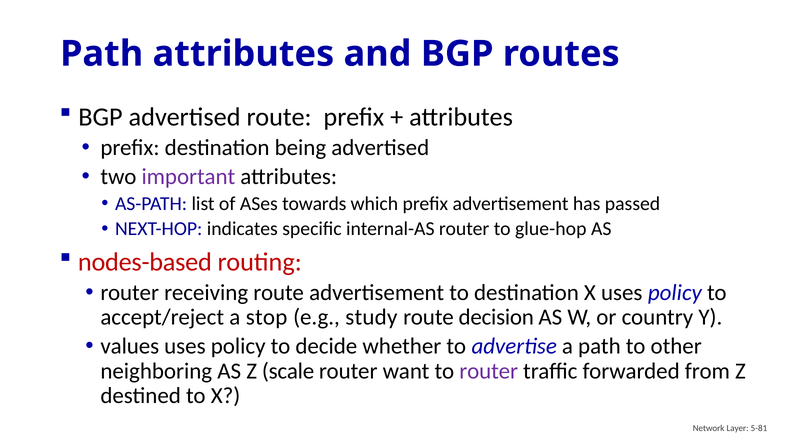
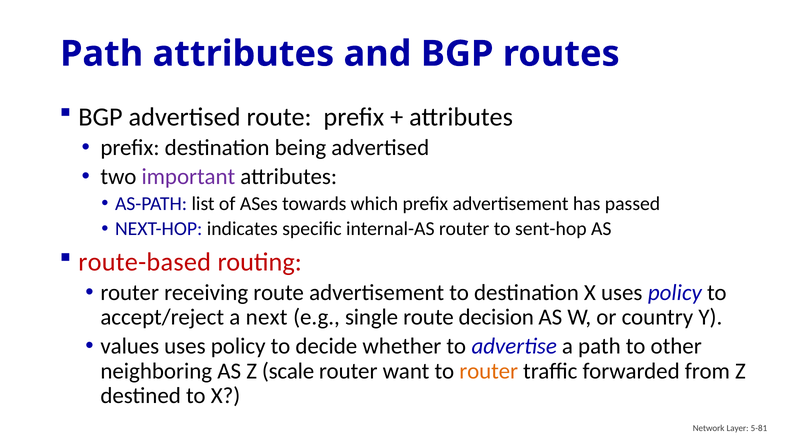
glue-hop: glue-hop -> sent-hop
nodes-based: nodes-based -> route-based
stop: stop -> next
study: study -> single
router at (489, 371) colour: purple -> orange
